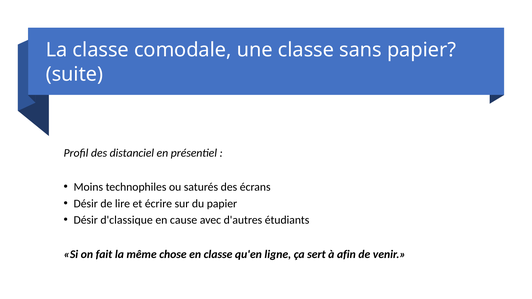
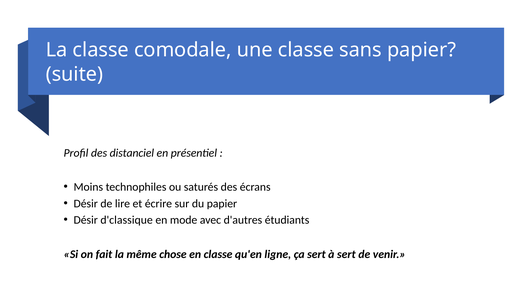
cause: cause -> mode
à afin: afin -> sert
